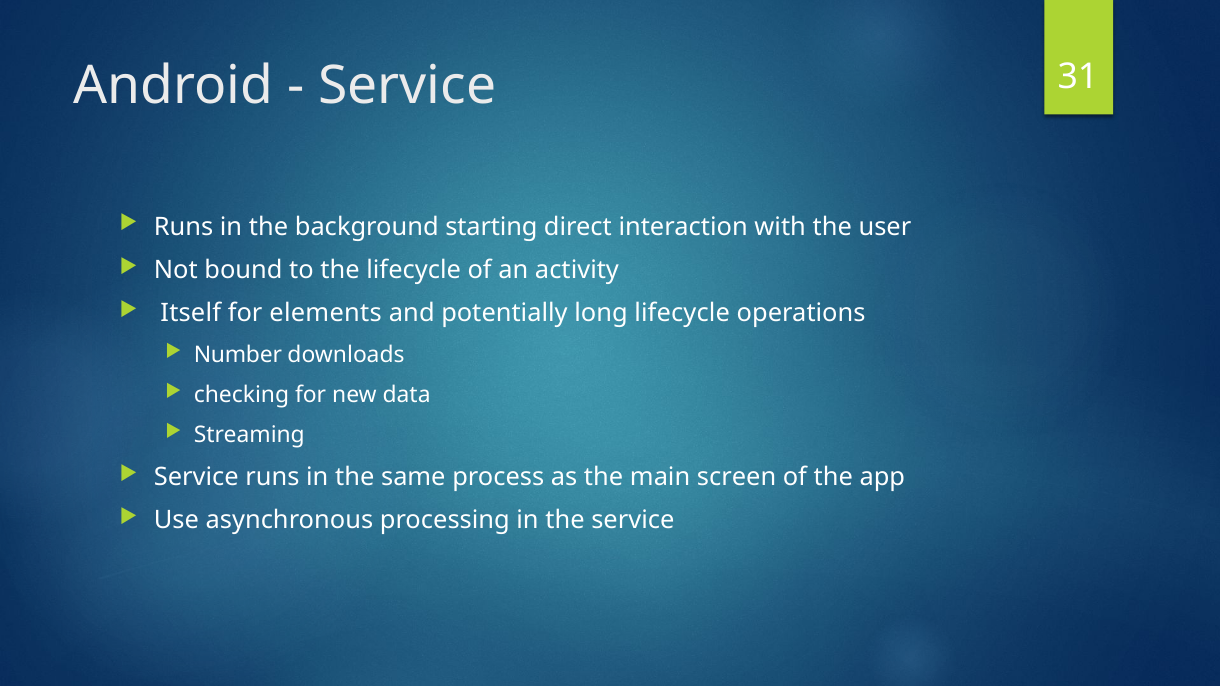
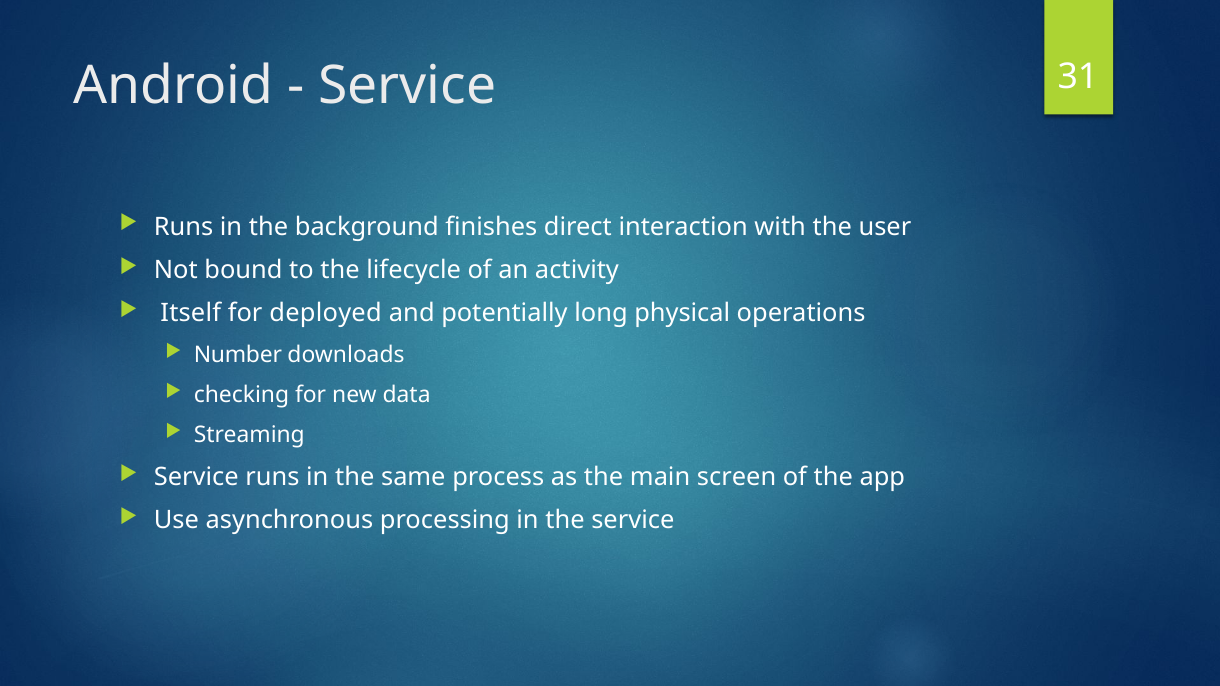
starting: starting -> finishes
elements: elements -> deployed
long lifecycle: lifecycle -> physical
